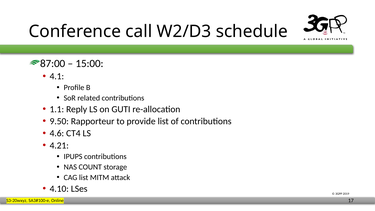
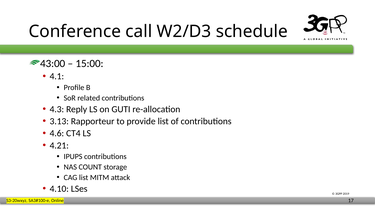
87:00: 87:00 -> 43:00
1.1: 1.1 -> 4.3
9.50: 9.50 -> 3.13
